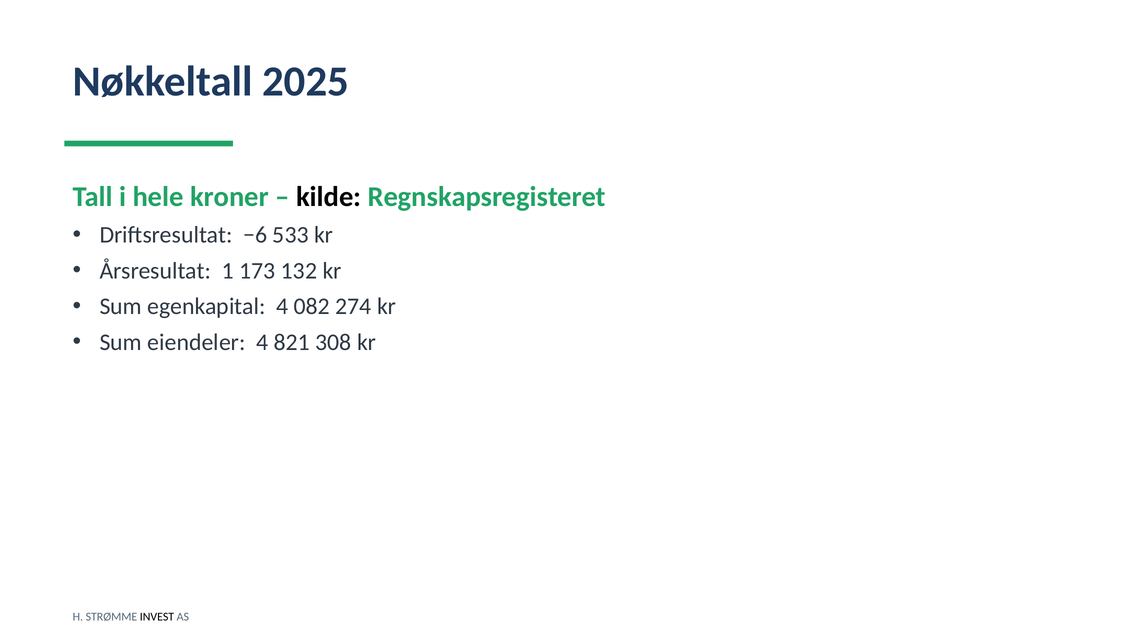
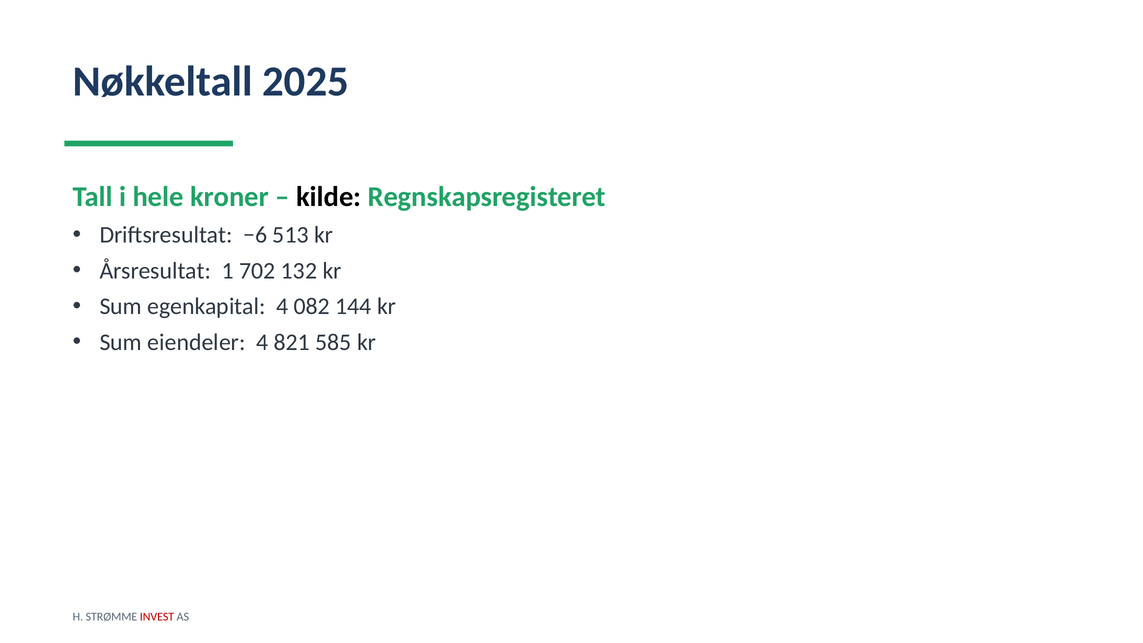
533: 533 -> 513
173: 173 -> 702
274: 274 -> 144
308: 308 -> 585
INVEST colour: black -> red
